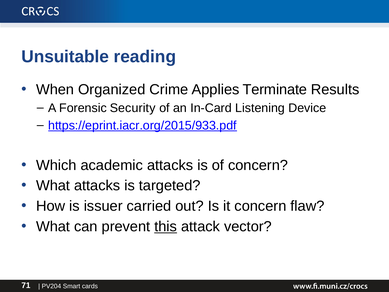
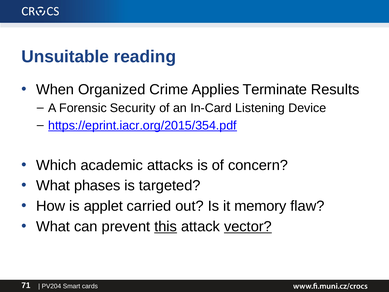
https://eprint.iacr.org/2015/933.pdf: https://eprint.iacr.org/2015/933.pdf -> https://eprint.iacr.org/2015/354.pdf
What attacks: attacks -> phases
issuer: issuer -> applet
it concern: concern -> memory
vector underline: none -> present
